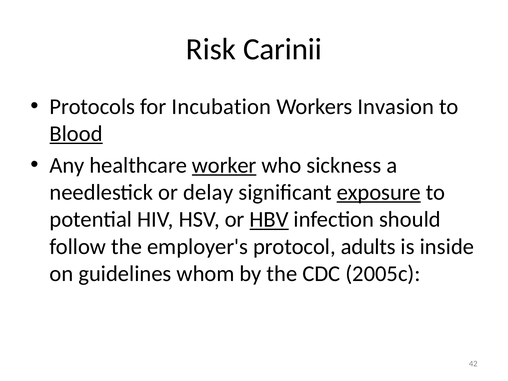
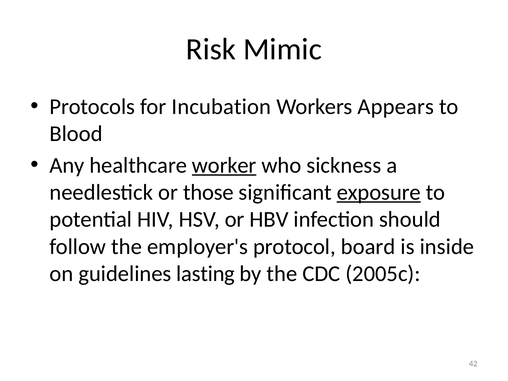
Carinii: Carinii -> Mimic
Invasion: Invasion -> Appears
Blood underline: present -> none
delay: delay -> those
HBV underline: present -> none
adults: adults -> board
whom: whom -> lasting
